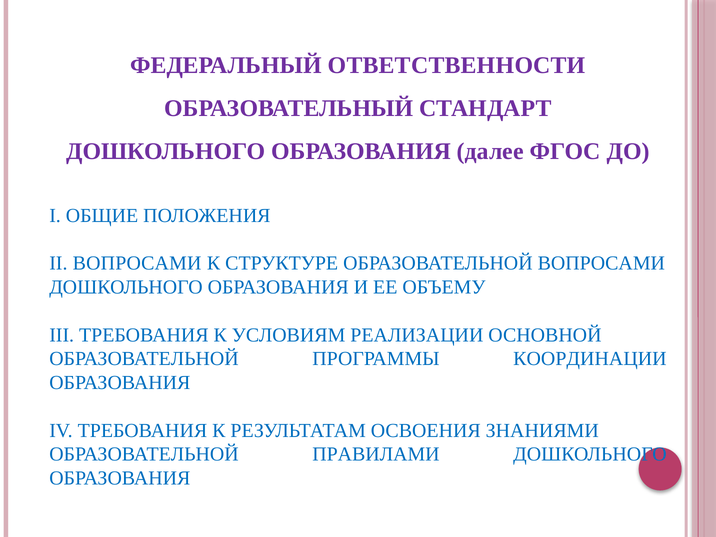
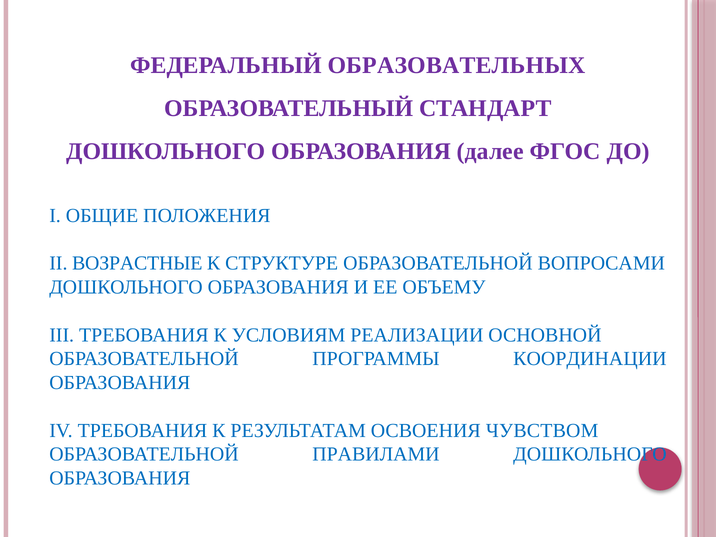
ОТВЕТСТВЕННОСТИ: ОТВЕТСТВЕННОСТИ -> ОБРАЗОВАТЕЛЬНЫХ
II ВОПРОСАМИ: ВОПРОСАМИ -> ВОЗРАСТНЫЕ
ЗНАНИЯМИ: ЗНАНИЯМИ -> ЧУВСТВОМ
